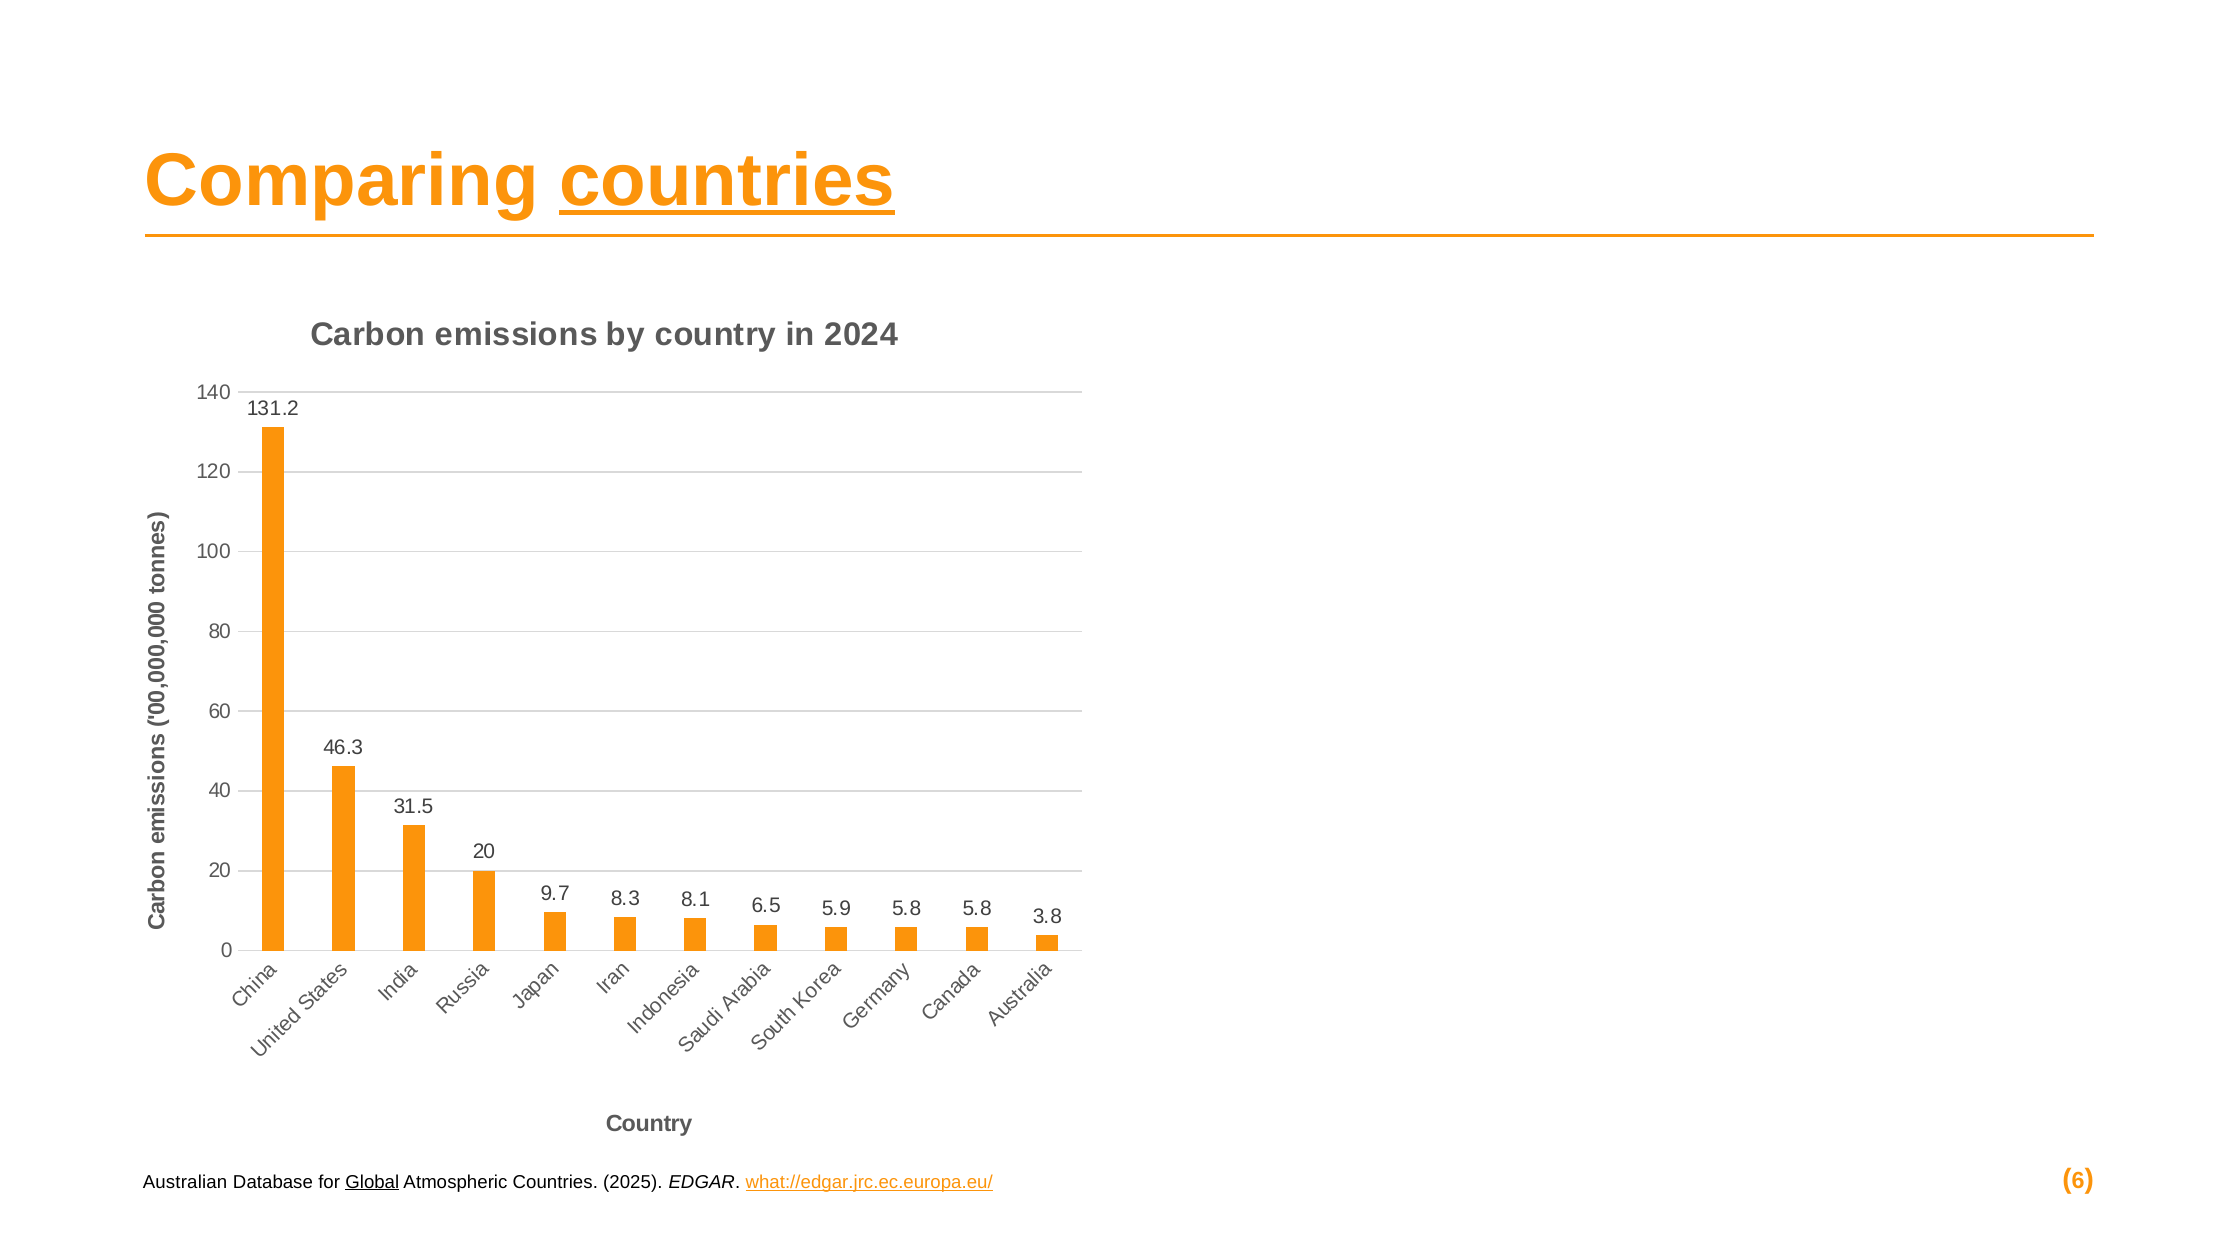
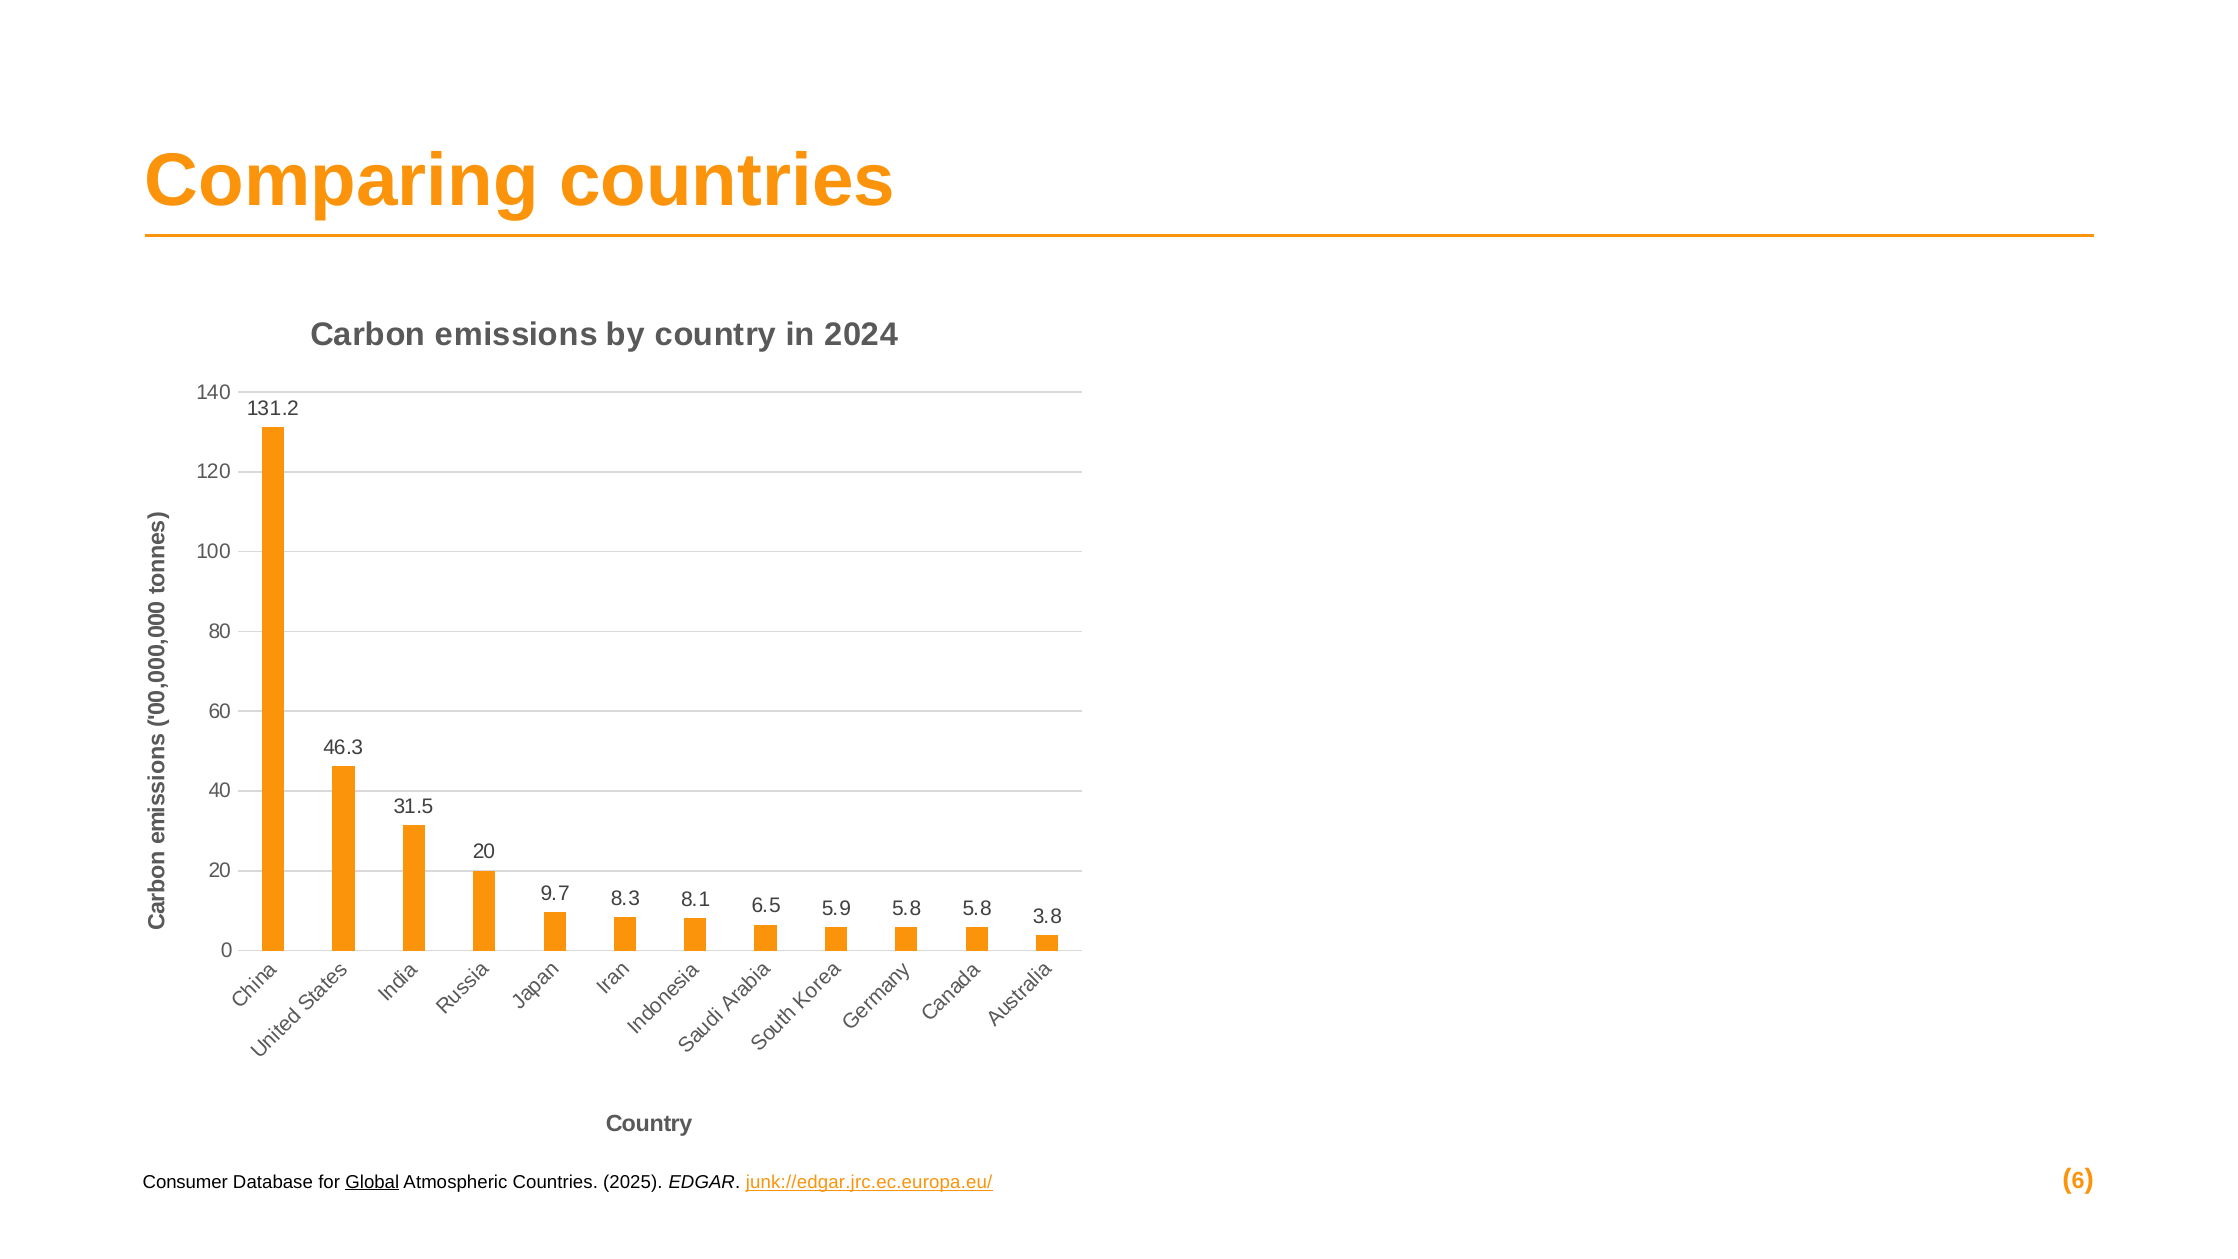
countries at (727, 181) underline: present -> none
Australian: Australian -> Consumer
what://edgar.jrc.ec.europa.eu/: what://edgar.jrc.ec.europa.eu/ -> junk://edgar.jrc.ec.europa.eu/
